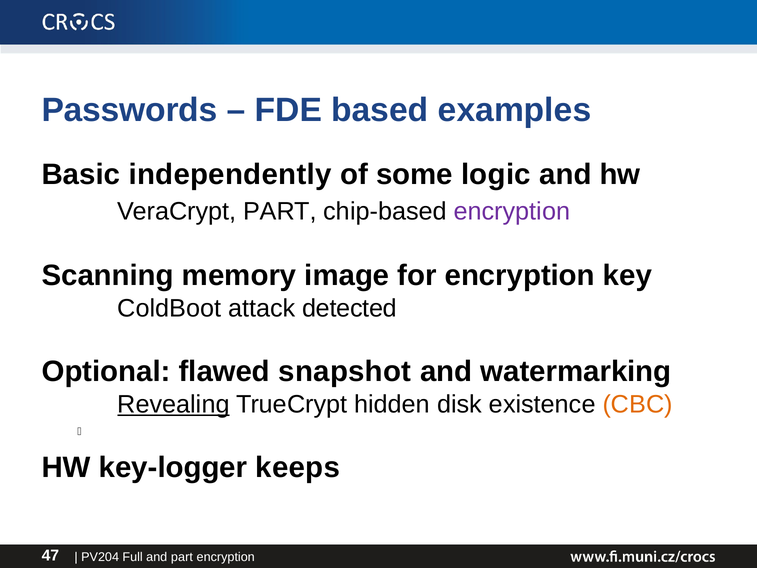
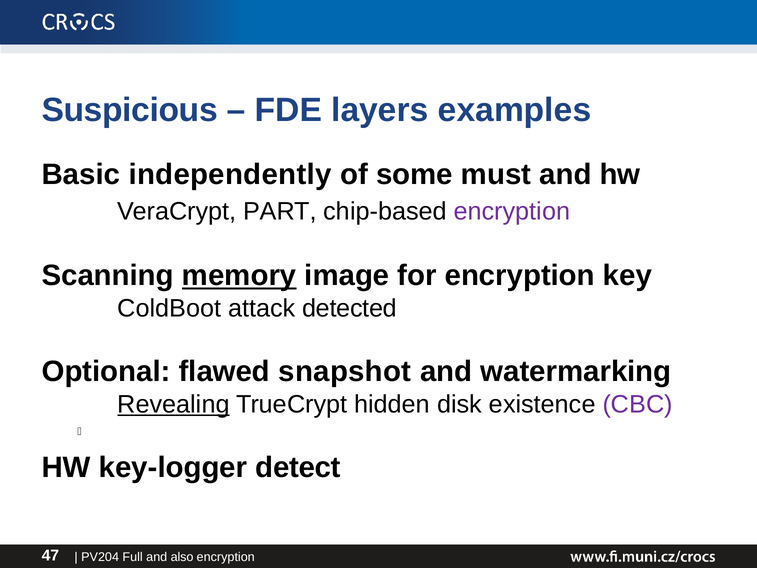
Passwords: Passwords -> Suspicious
based: based -> layers
logic: logic -> must
memory underline: none -> present
CBC colour: orange -> purple
keeps: keeps -> detect
and part: part -> also
